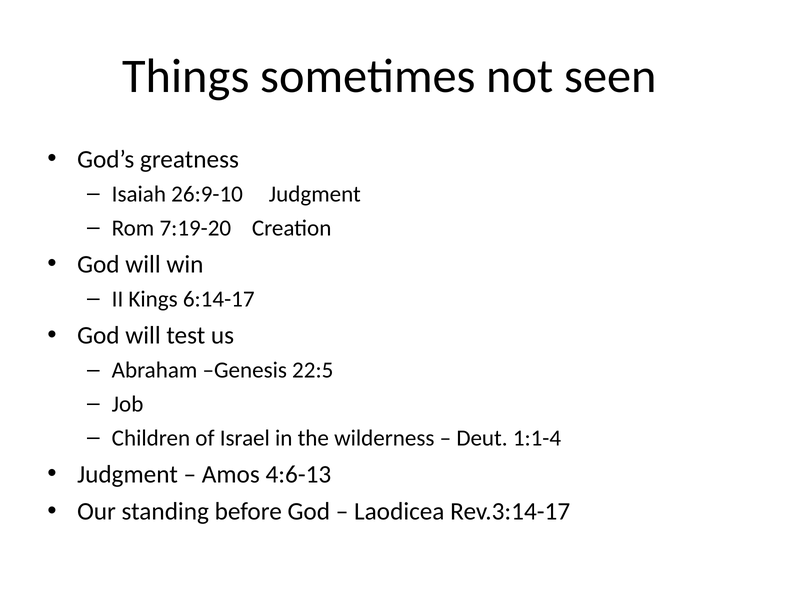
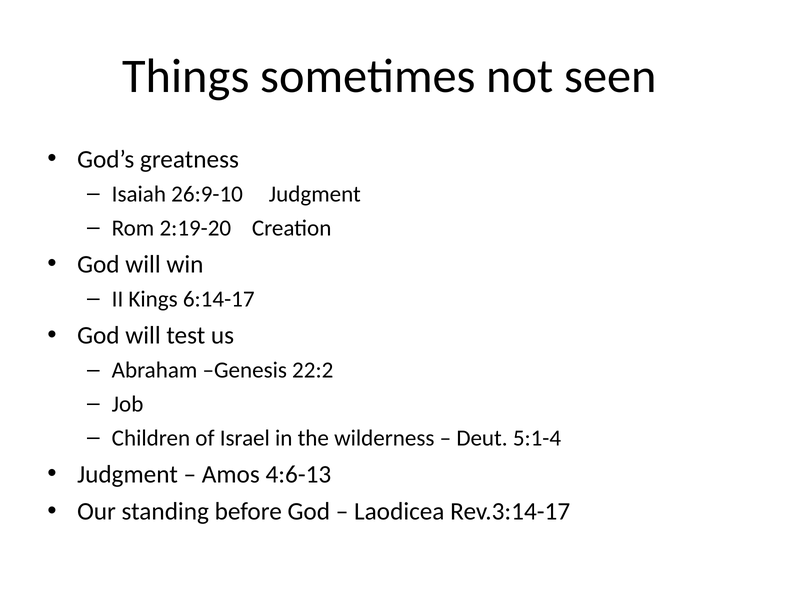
7:19-20: 7:19-20 -> 2:19-20
22:5: 22:5 -> 22:2
1:1-4: 1:1-4 -> 5:1-4
